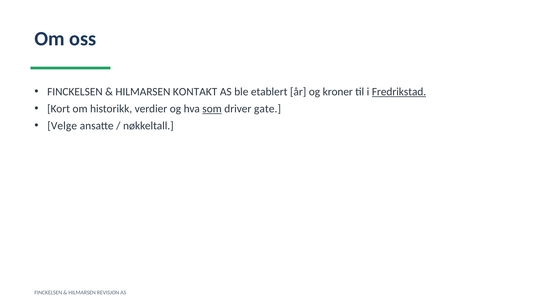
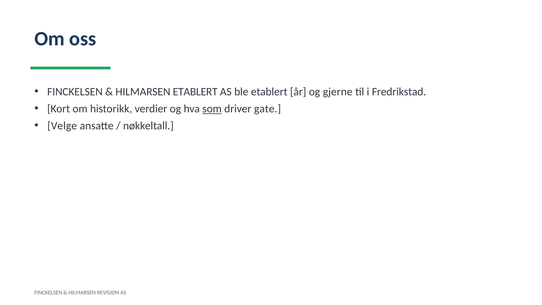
HILMARSEN KONTAKT: KONTAKT -> ETABLERT
kroner: kroner -> gjerne
Fredrikstad underline: present -> none
